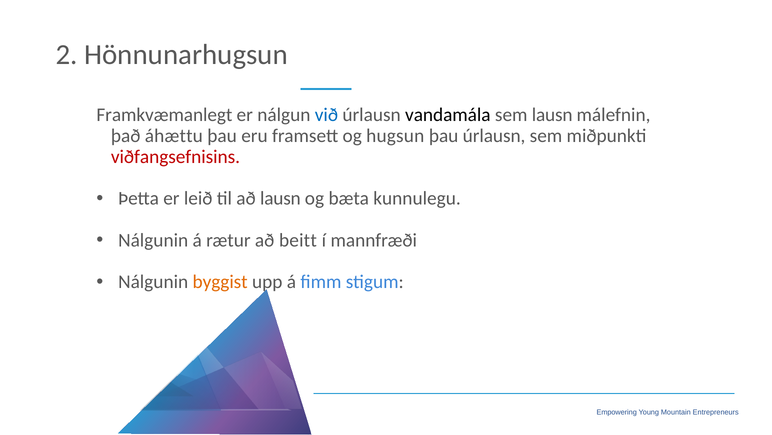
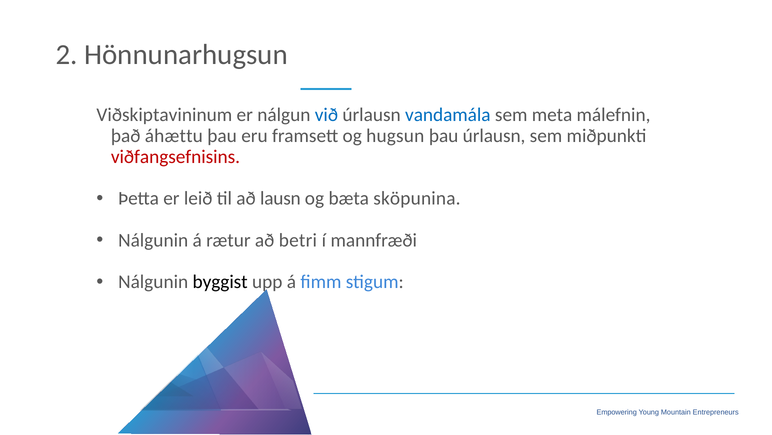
Framkvæmanlegt: Framkvæmanlegt -> Viðskiptavininum
vandamála colour: black -> blue
sem lausn: lausn -> meta
kunnulegu: kunnulegu -> sköpunina
beitt: beitt -> betri
byggist colour: orange -> black
